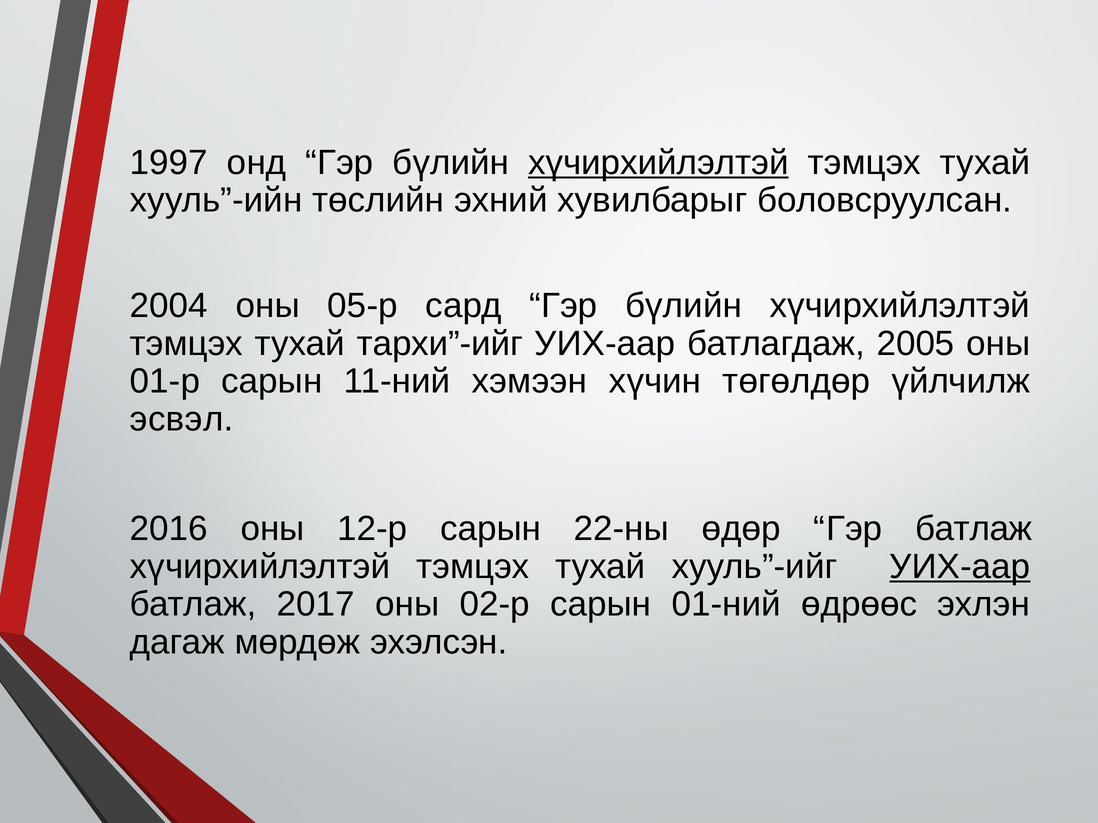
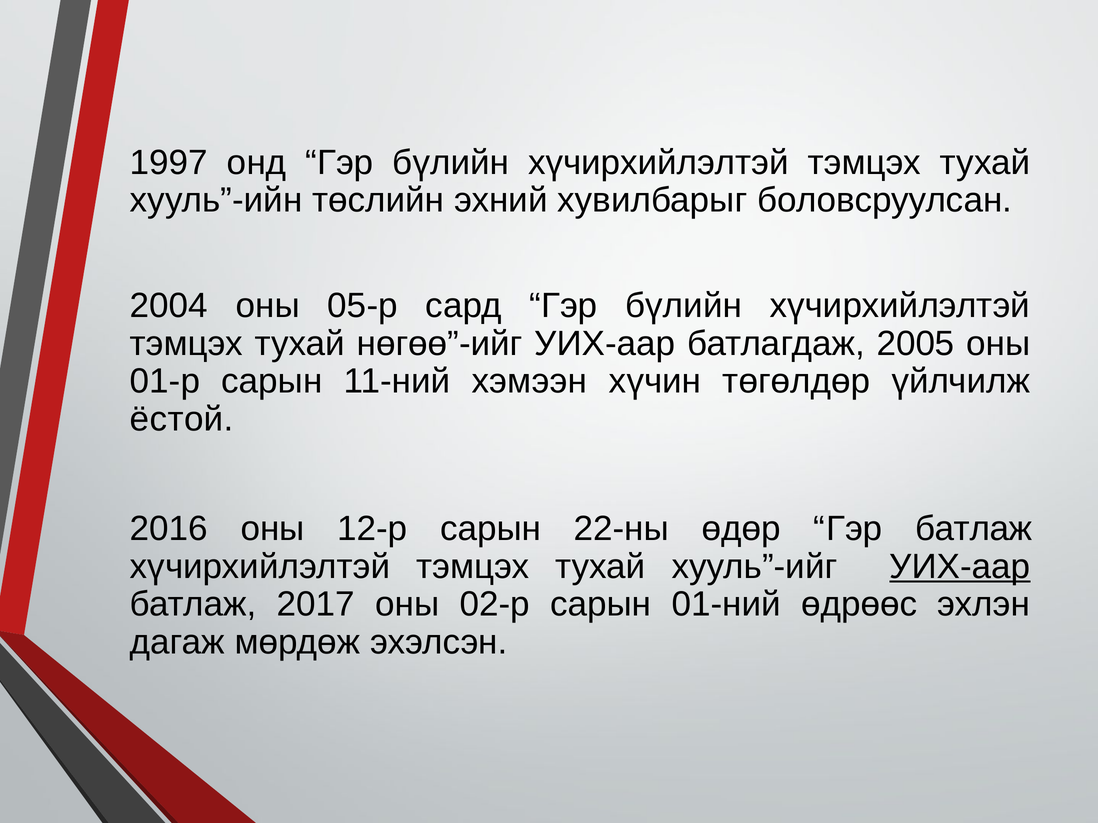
хүчирхийлэлтэй at (658, 163) underline: present -> none
тархи”-ийг: тархи”-ийг -> нөгөө”-ийг
эсвэл: эсвэл -> ёстой
